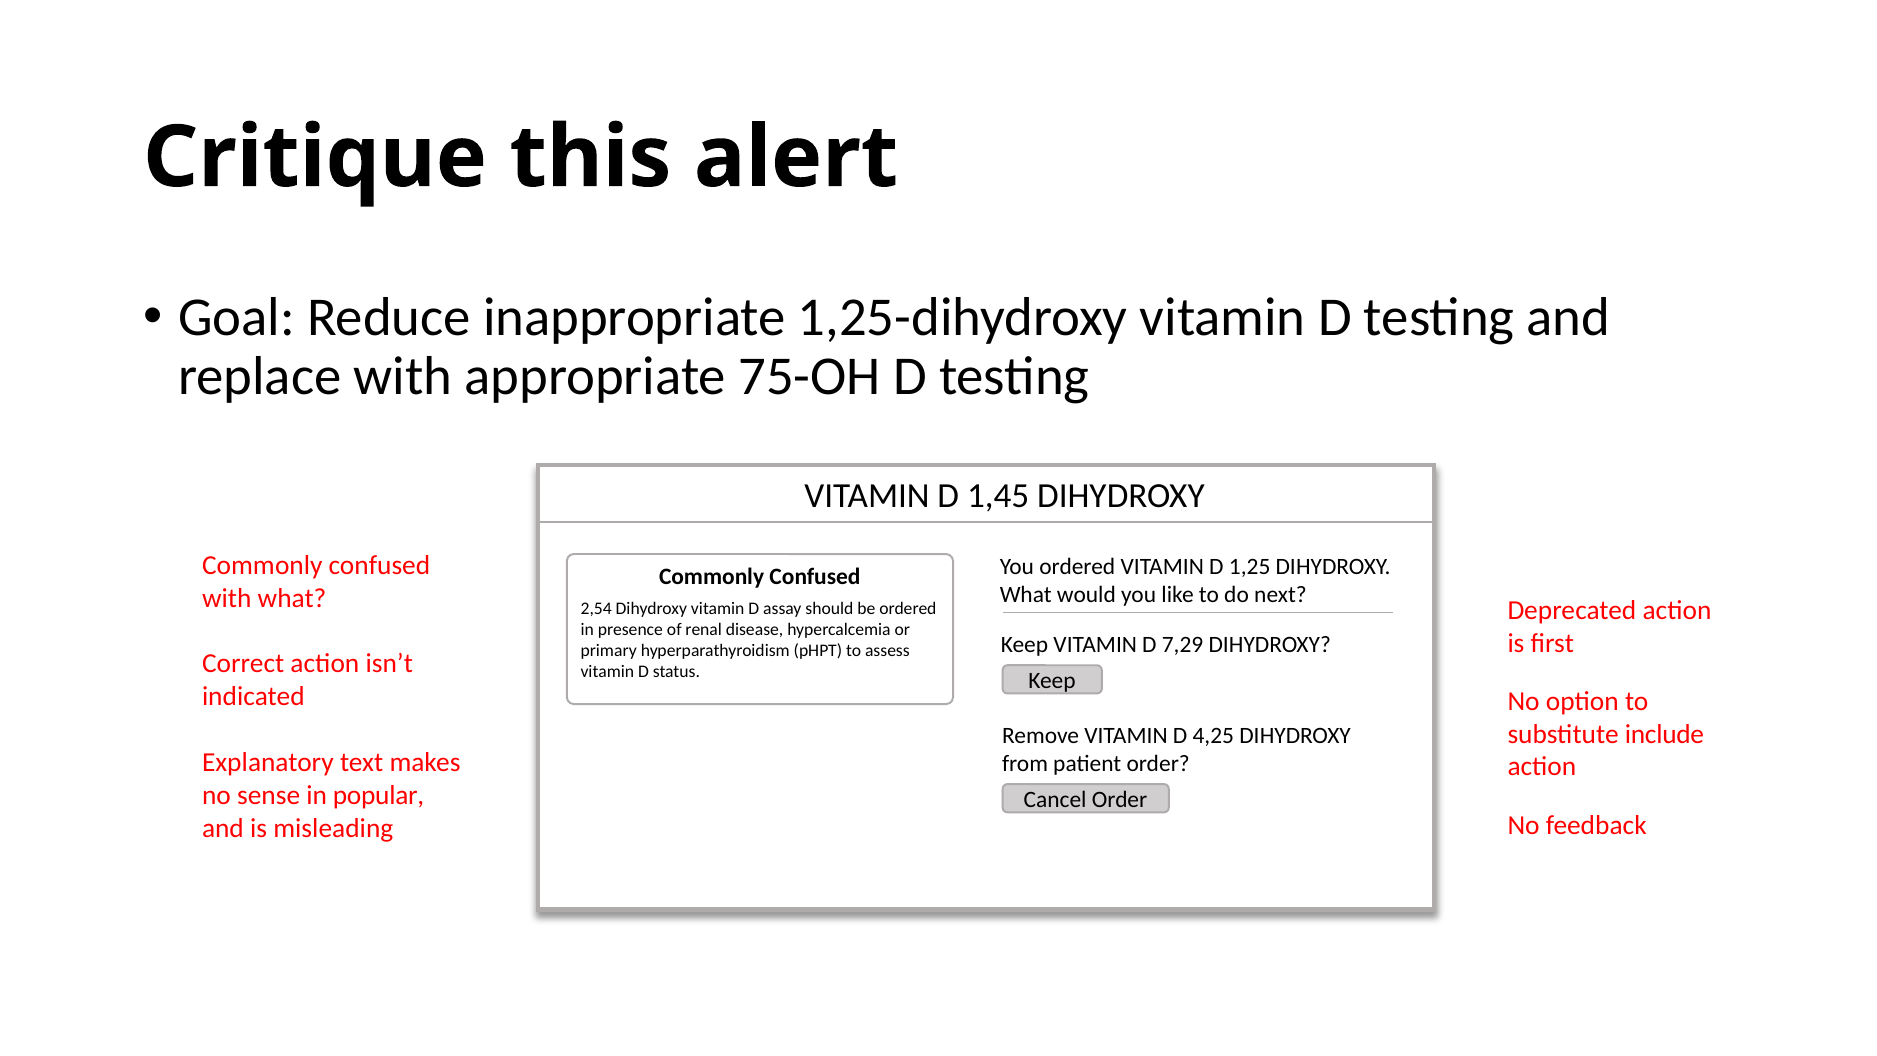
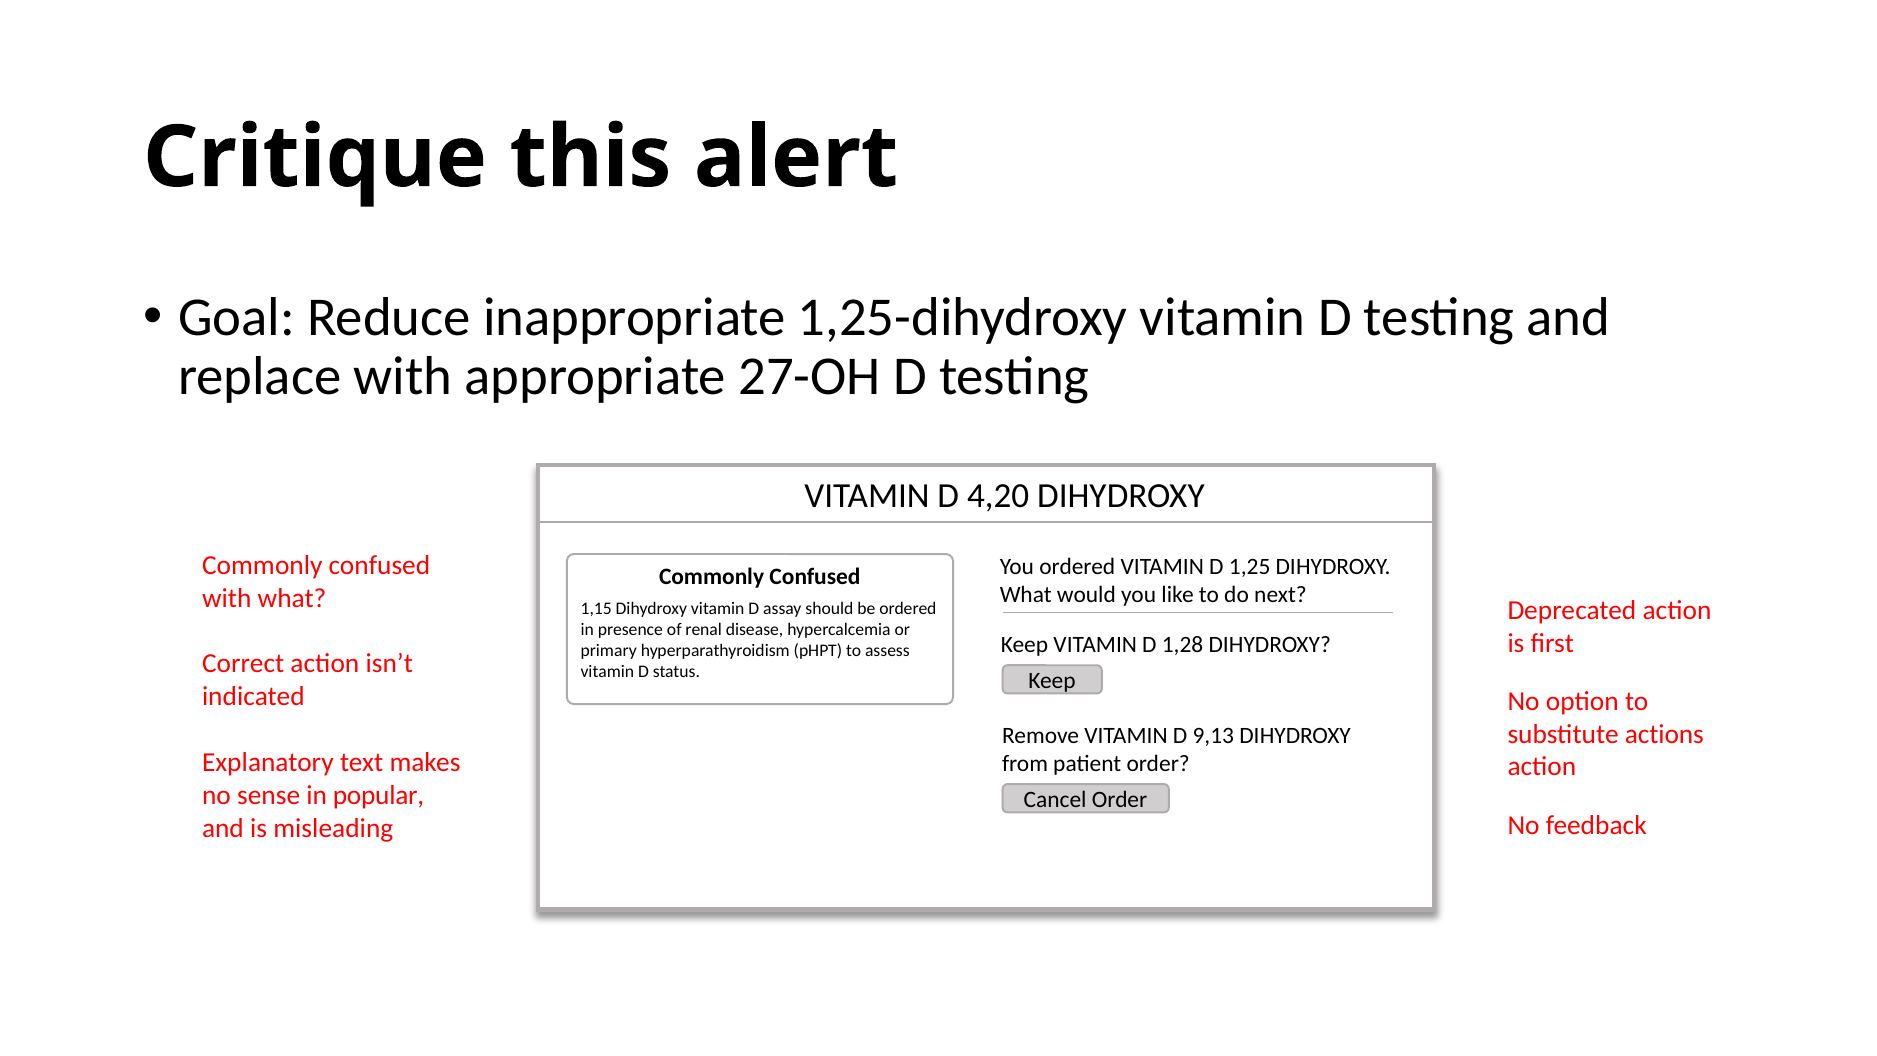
75-OH: 75-OH -> 27-OH
1,45: 1,45 -> 4,20
2,54: 2,54 -> 1,15
7,29: 7,29 -> 1,28
include: include -> actions
4,25: 4,25 -> 9,13
